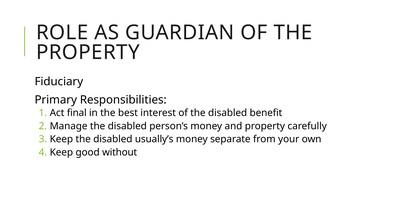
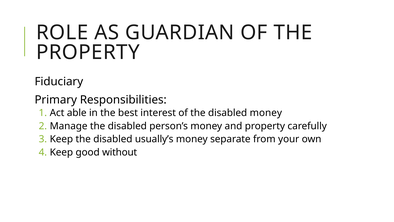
final: final -> able
disabled benefit: benefit -> money
